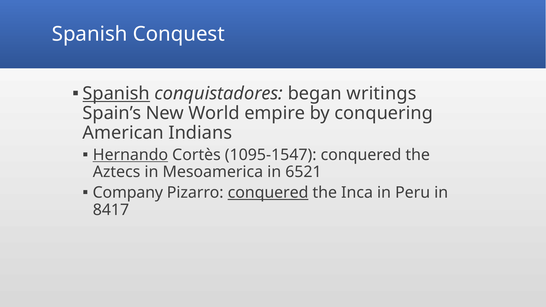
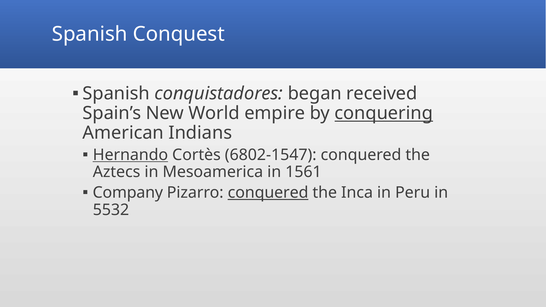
Spanish at (116, 94) underline: present -> none
writings: writings -> received
conquering underline: none -> present
1095-1547: 1095-1547 -> 6802-1547
6521: 6521 -> 1561
8417: 8417 -> 5532
